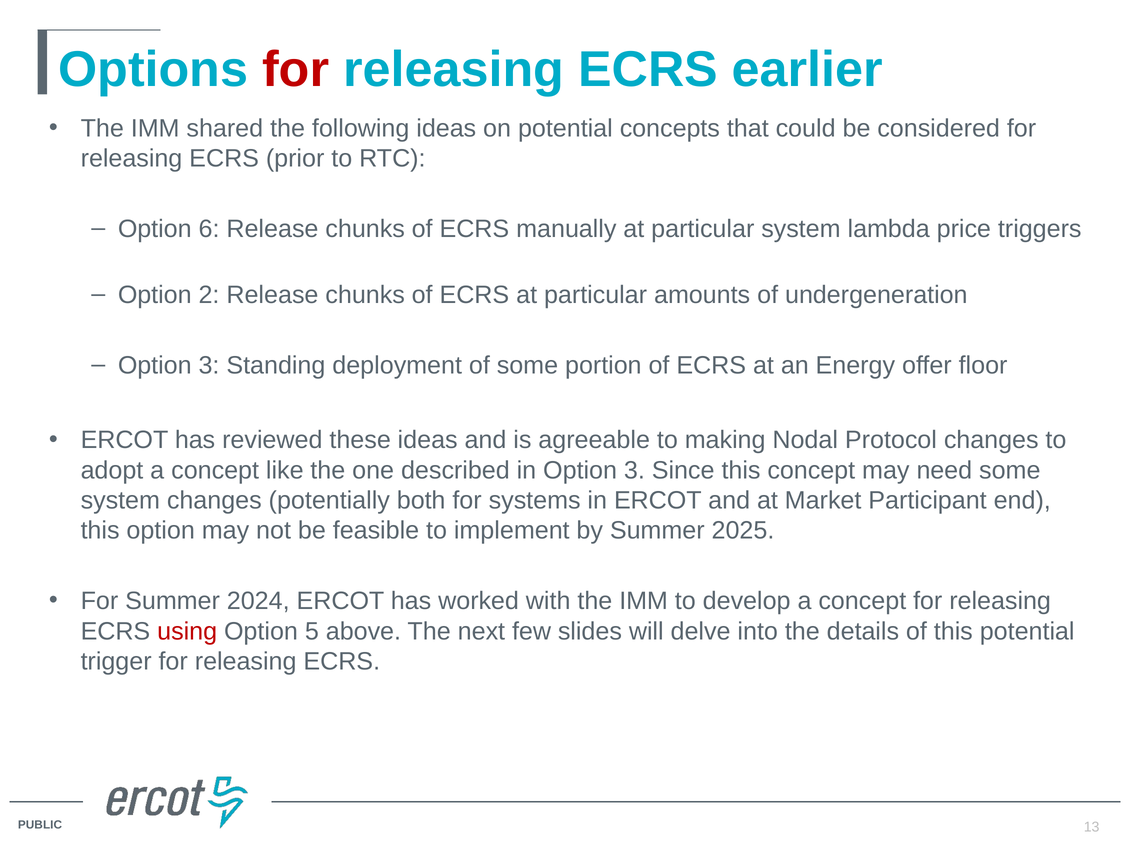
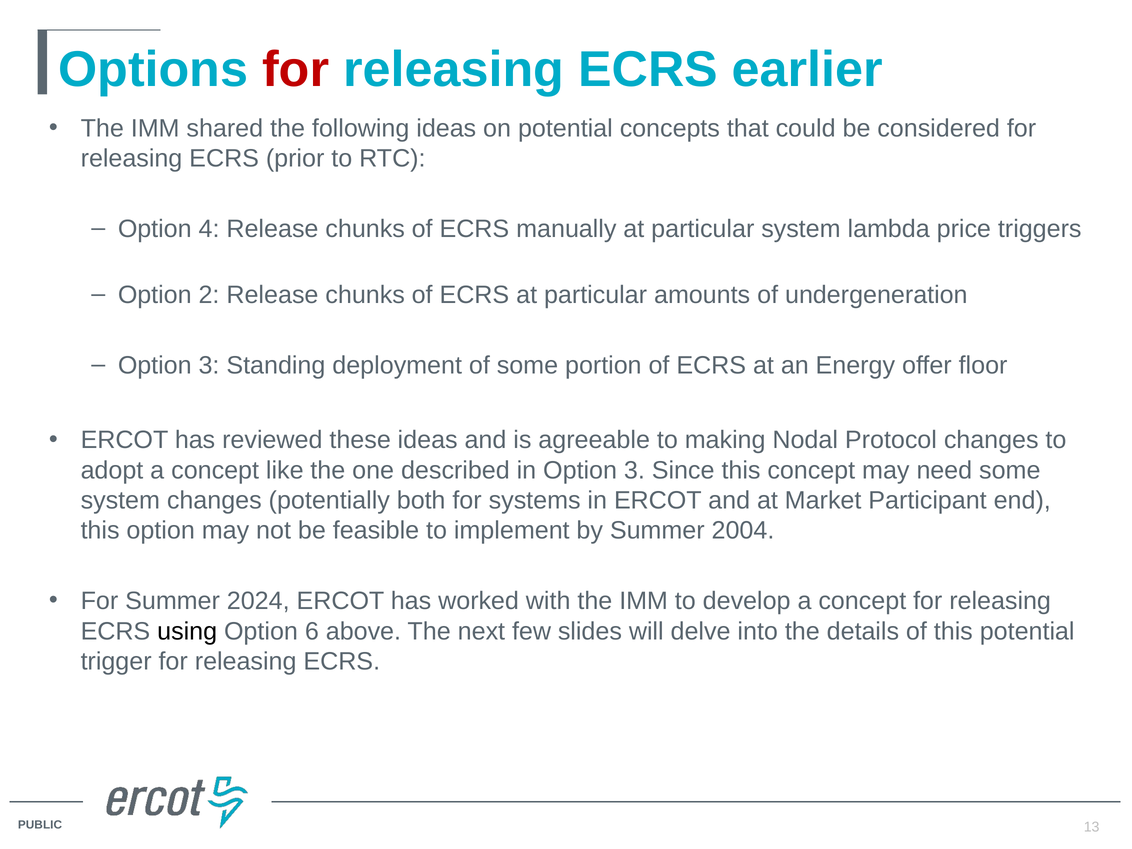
6: 6 -> 4
2025: 2025 -> 2004
using colour: red -> black
5: 5 -> 6
